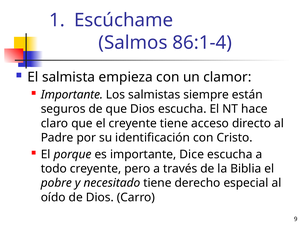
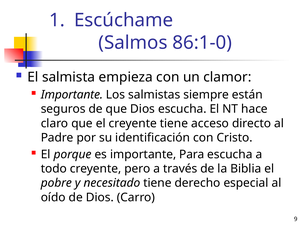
86:1-4: 86:1-4 -> 86:1-0
Dice: Dice -> Para
